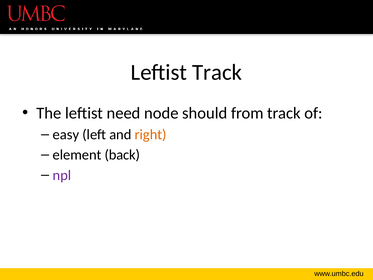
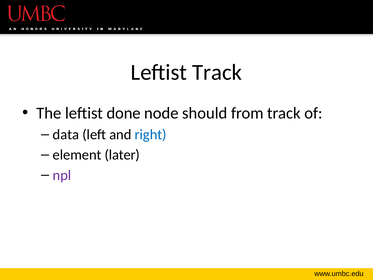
need: need -> done
easy: easy -> data
right colour: orange -> blue
back: back -> later
